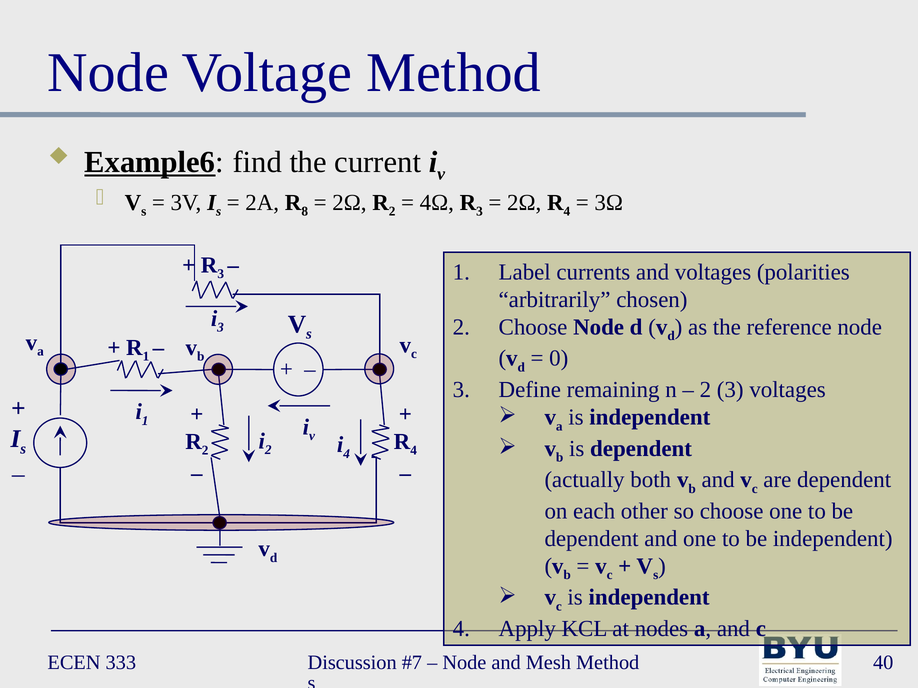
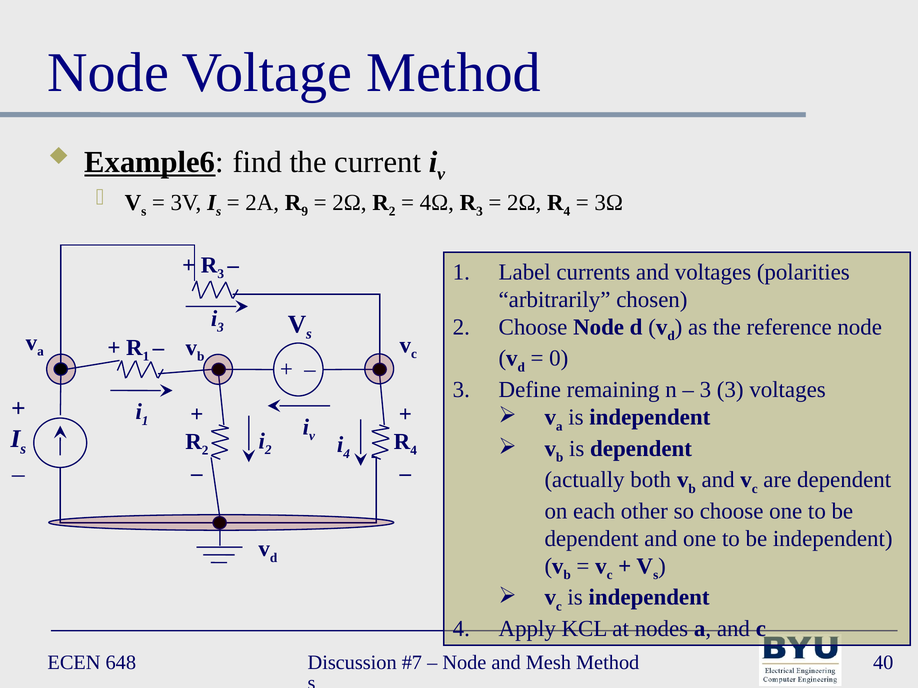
8: 8 -> 9
2 at (705, 390): 2 -> 3
333: 333 -> 648
